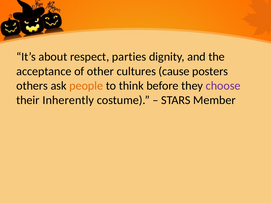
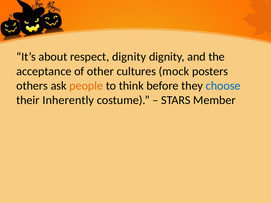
respect parties: parties -> dignity
cause: cause -> mock
choose colour: purple -> blue
